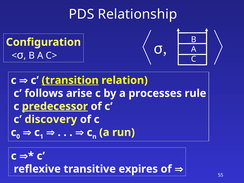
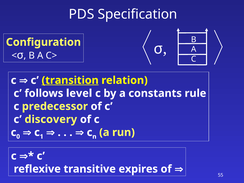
Relationship: Relationship -> Specification
arise: arise -> level
processes: processes -> constants
predecessor underline: present -> none
